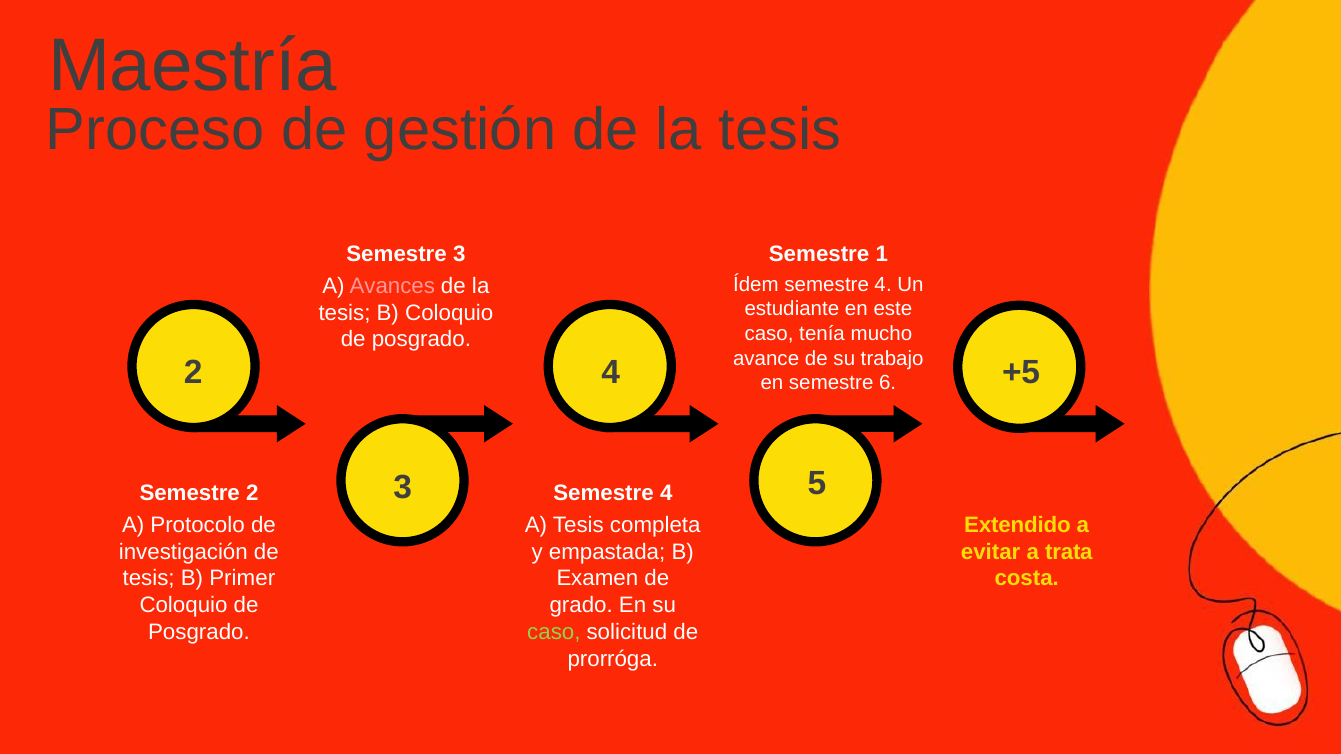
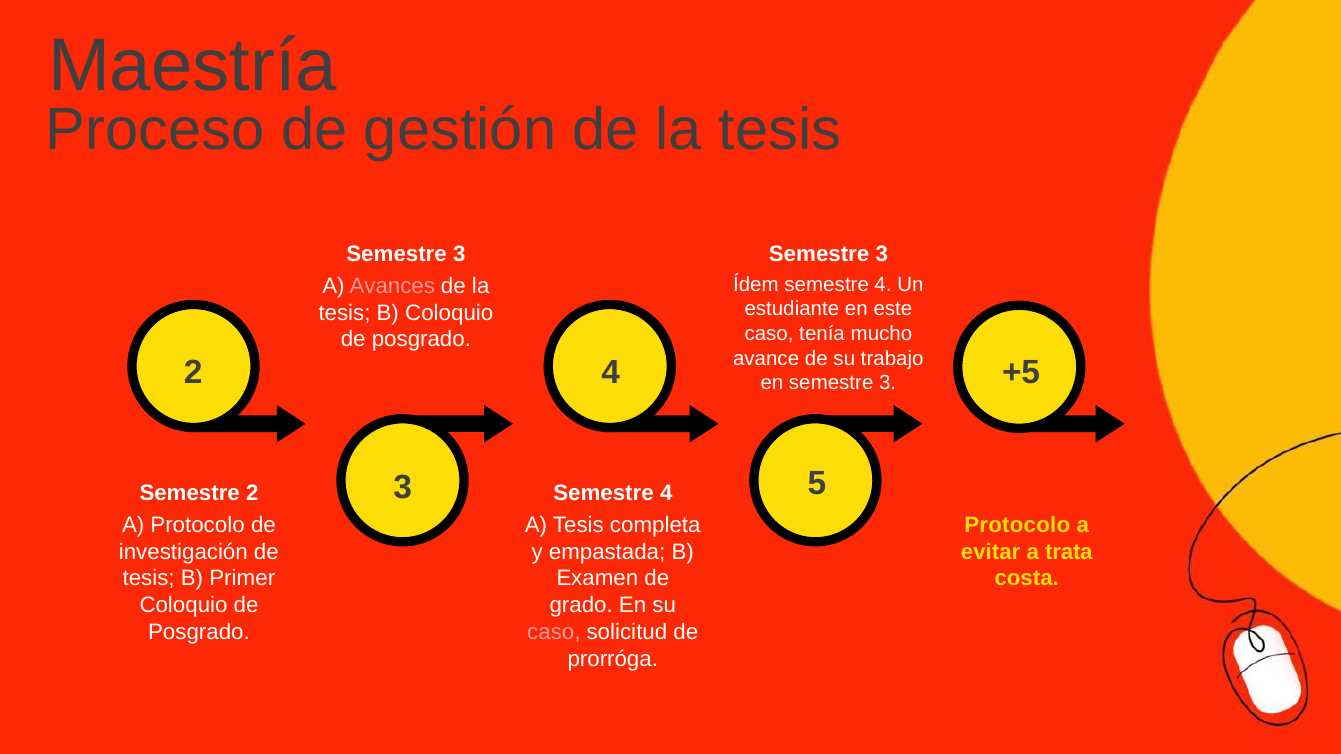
1 at (882, 254): 1 -> 3
en semestre 6: 6 -> 3
Extendido at (1017, 525): Extendido -> Protocolo
caso at (554, 632) colour: light green -> pink
